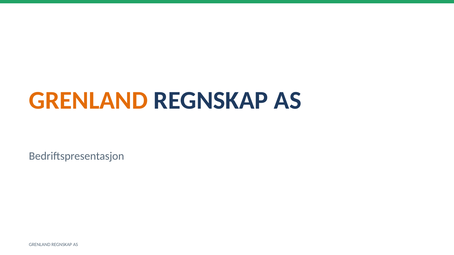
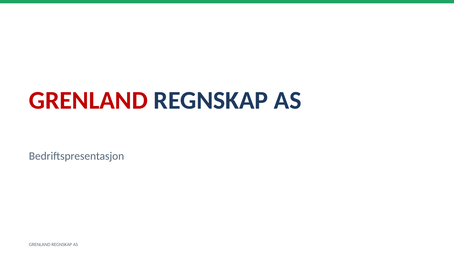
GRENLAND at (88, 101) colour: orange -> red
